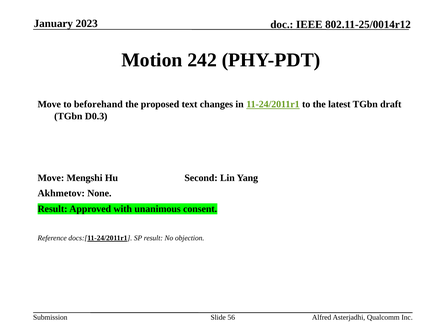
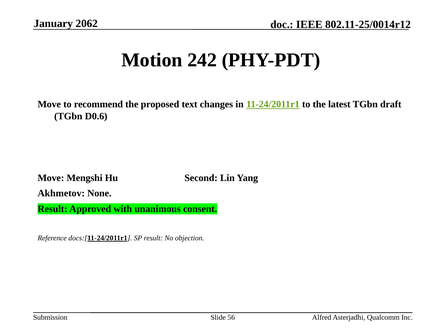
2023: 2023 -> 2062
beforehand: beforehand -> recommend
D0.3: D0.3 -> D0.6
